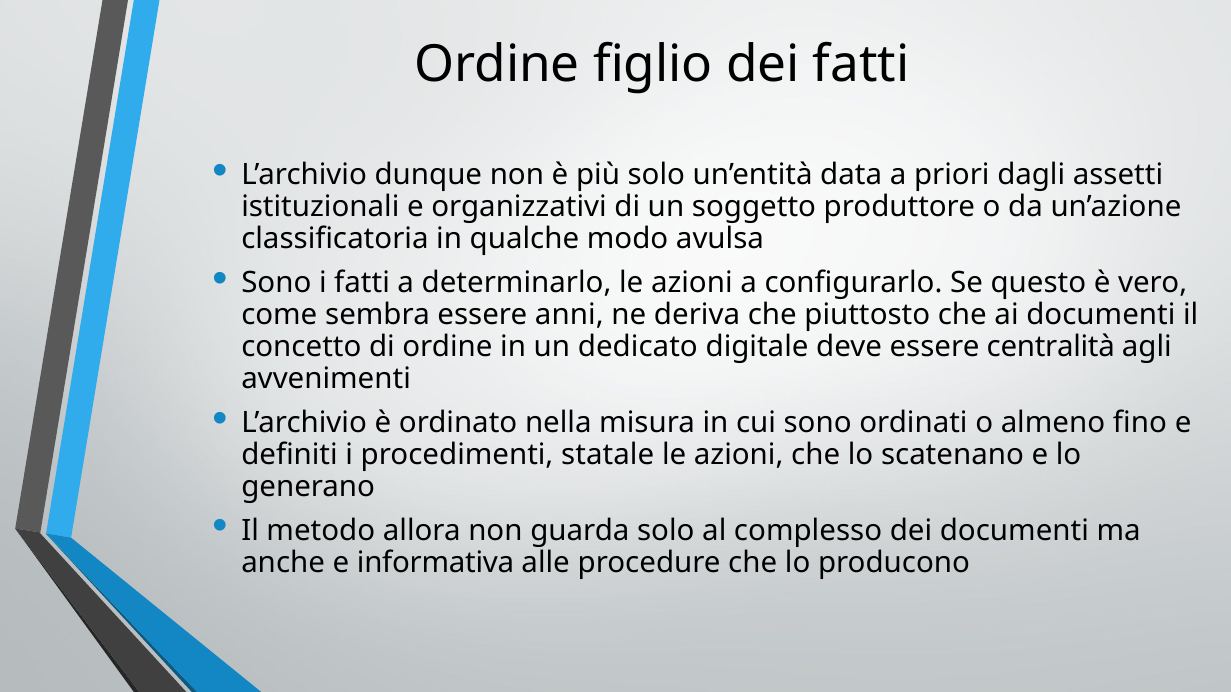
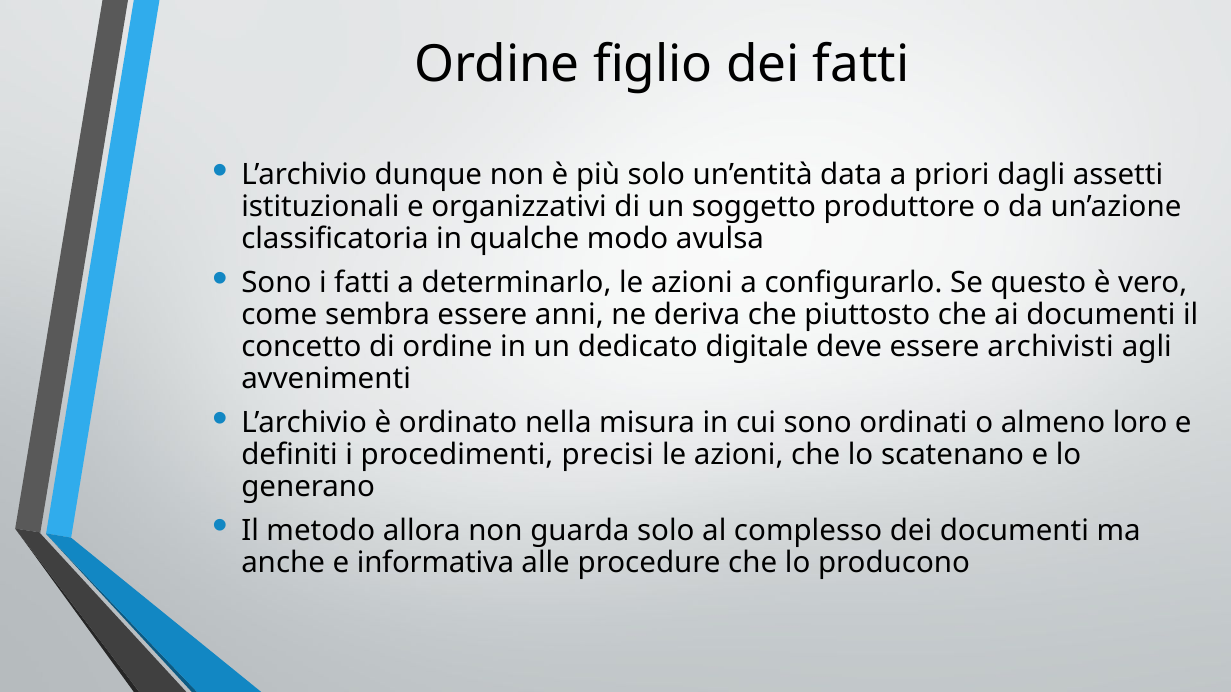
centralità: centralità -> archivisti
fino: fino -> loro
statale: statale -> precisi
